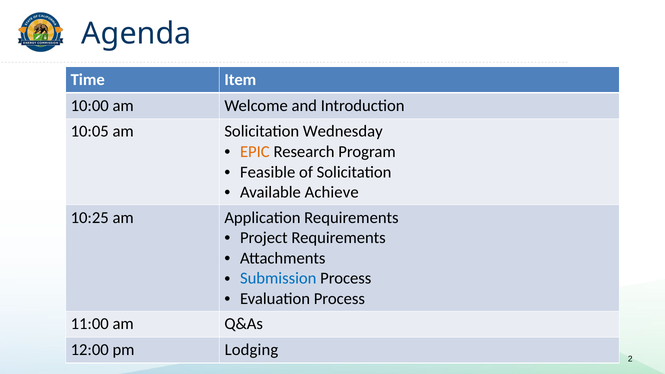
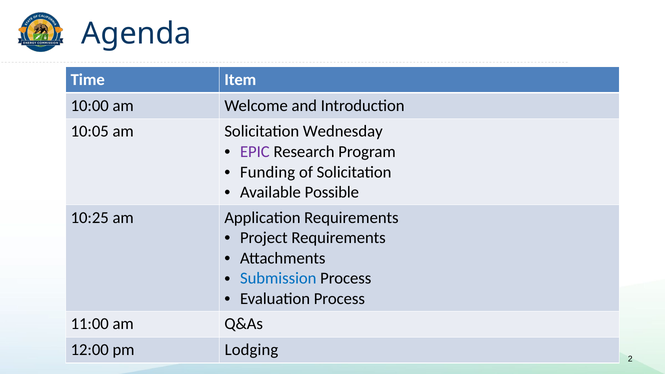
EPIC colour: orange -> purple
Feasible: Feasible -> Funding
Achieve: Achieve -> Possible
